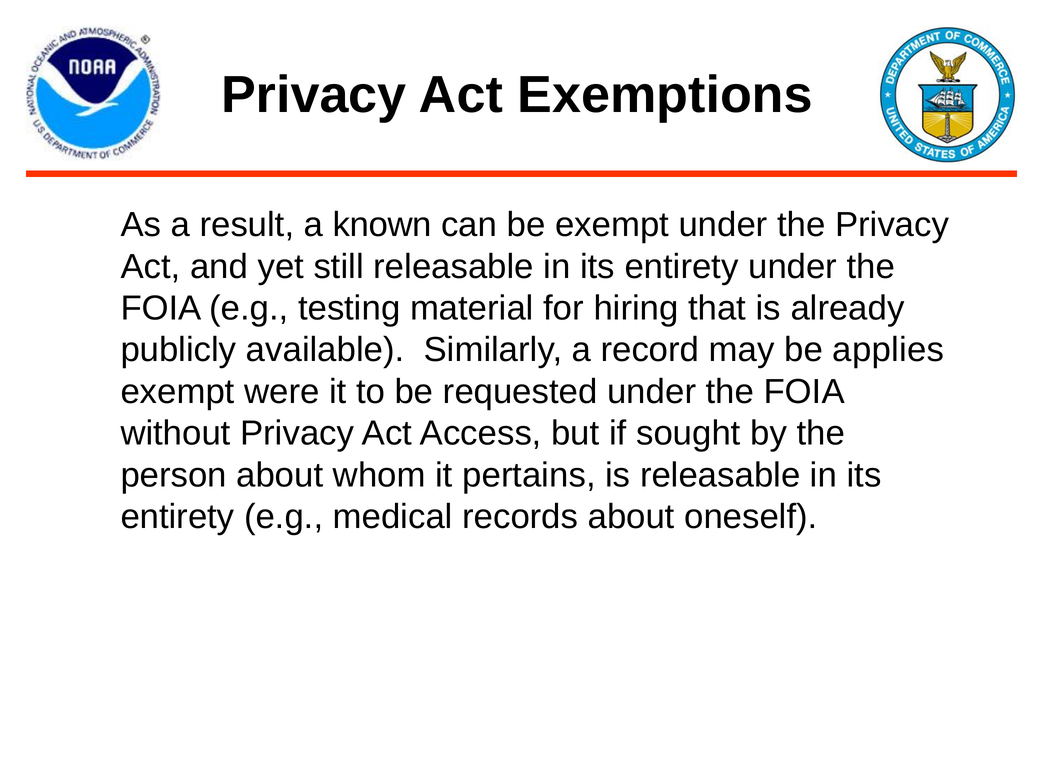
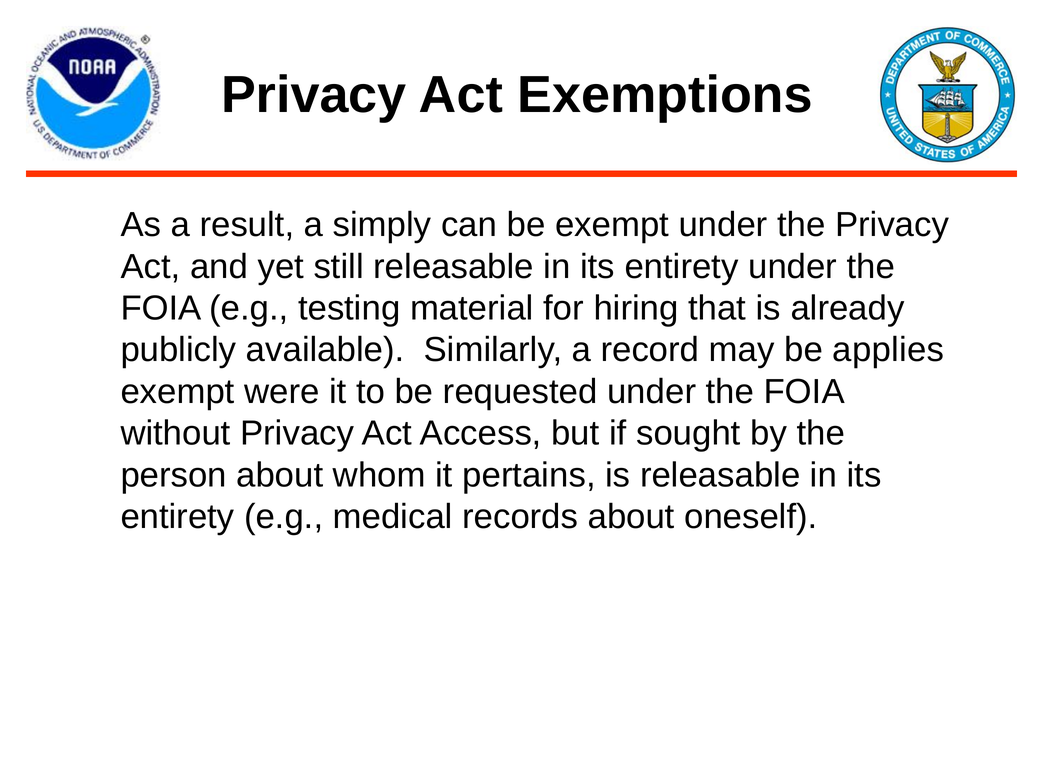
known: known -> simply
